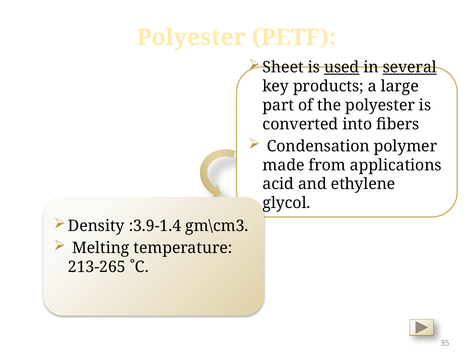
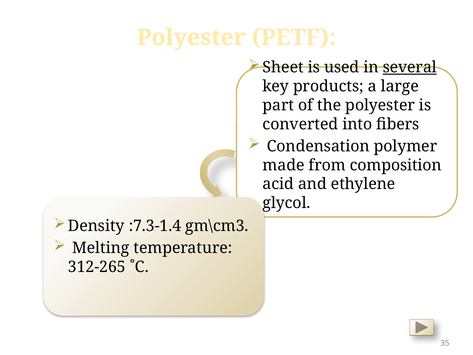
used underline: present -> none
applications: applications -> composition
:3.9-1.4: :3.9-1.4 -> :7.3-1.4
213-265: 213-265 -> 312-265
